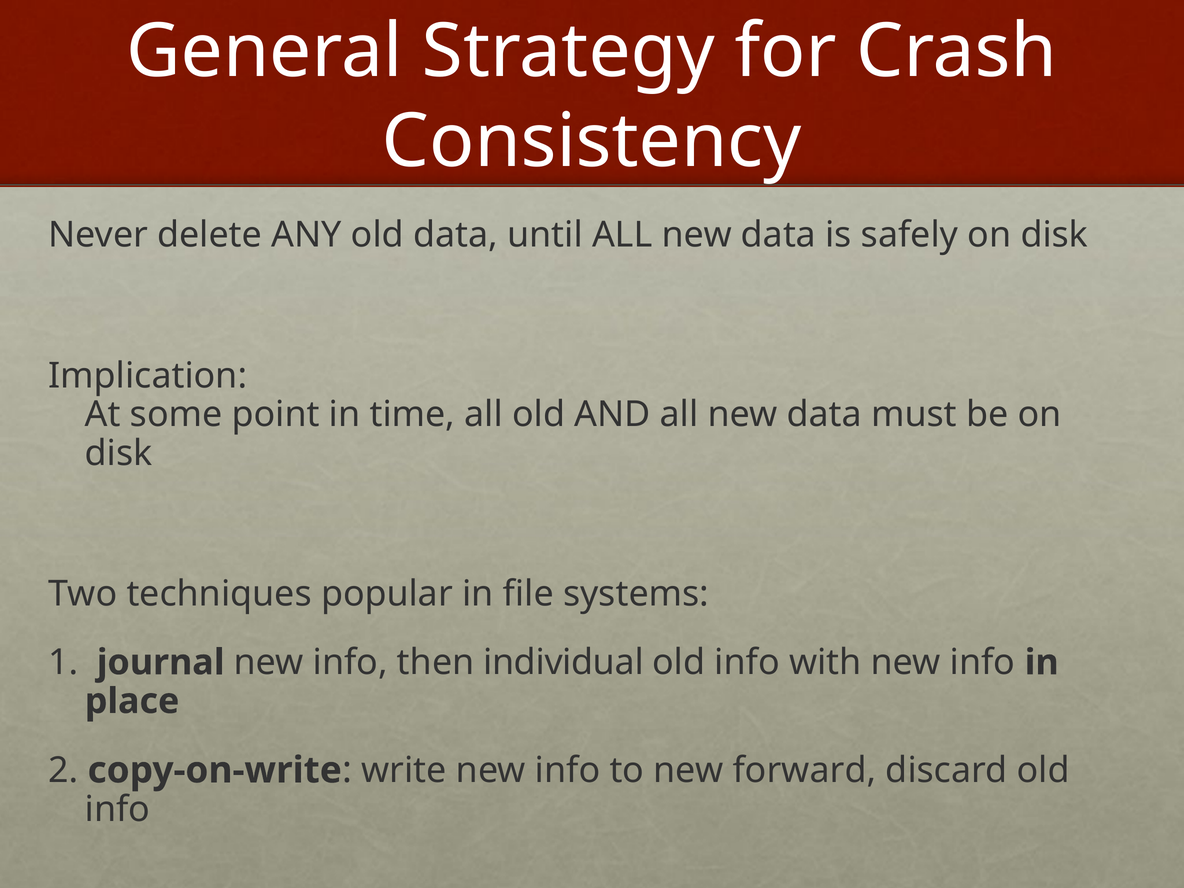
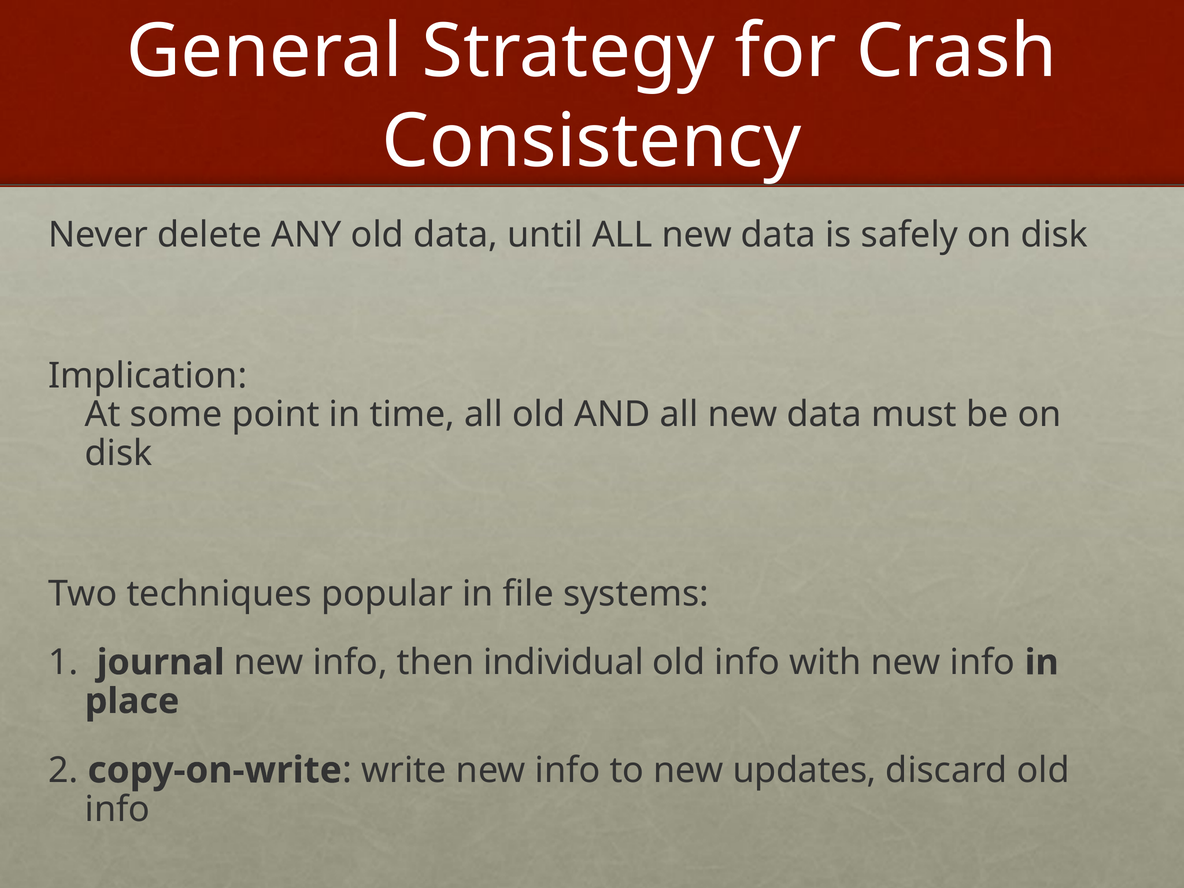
forward: forward -> updates
